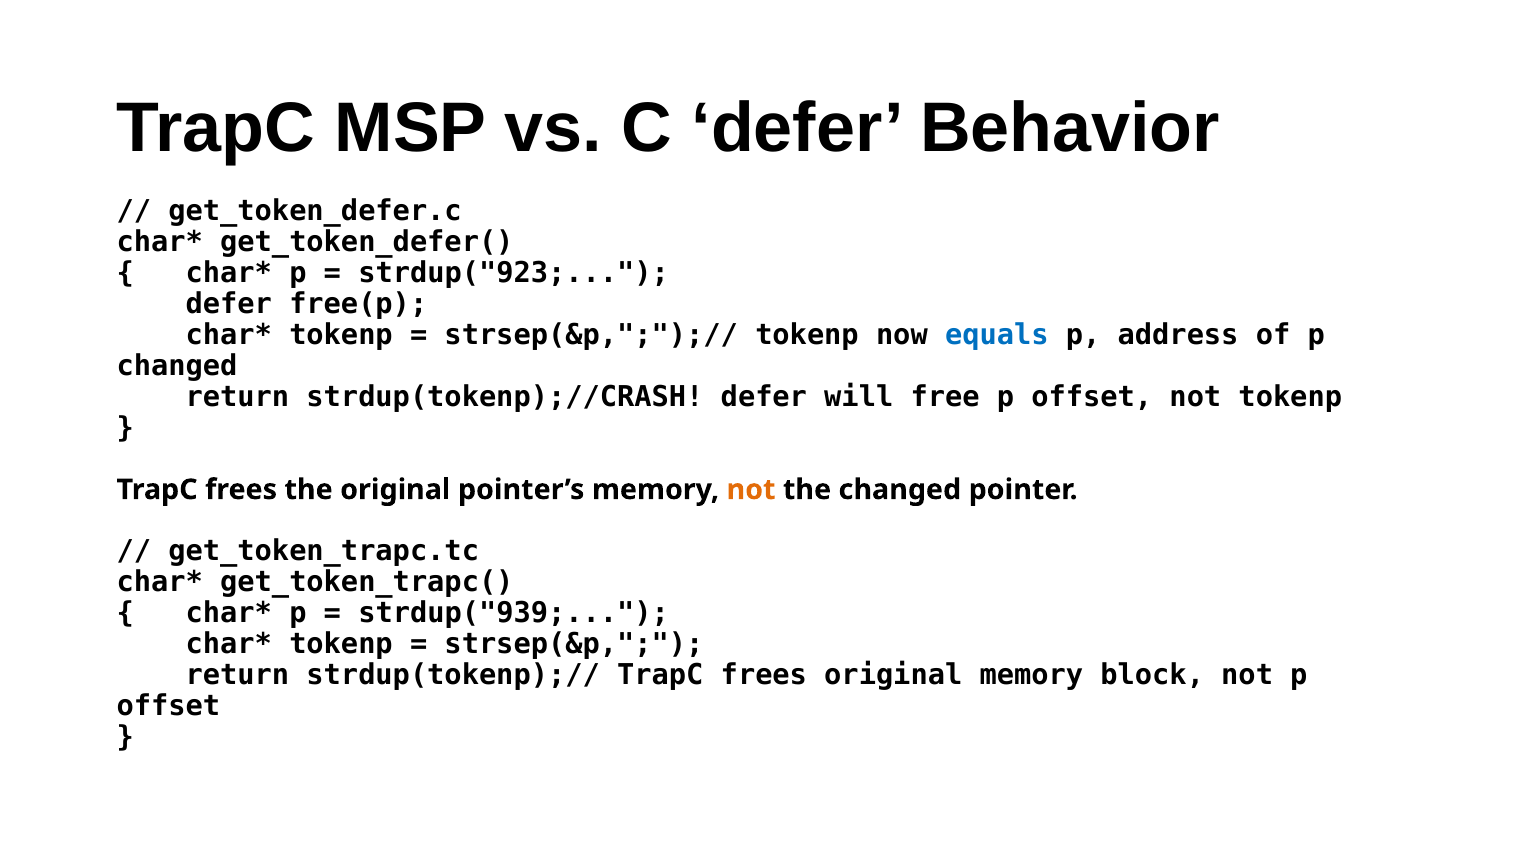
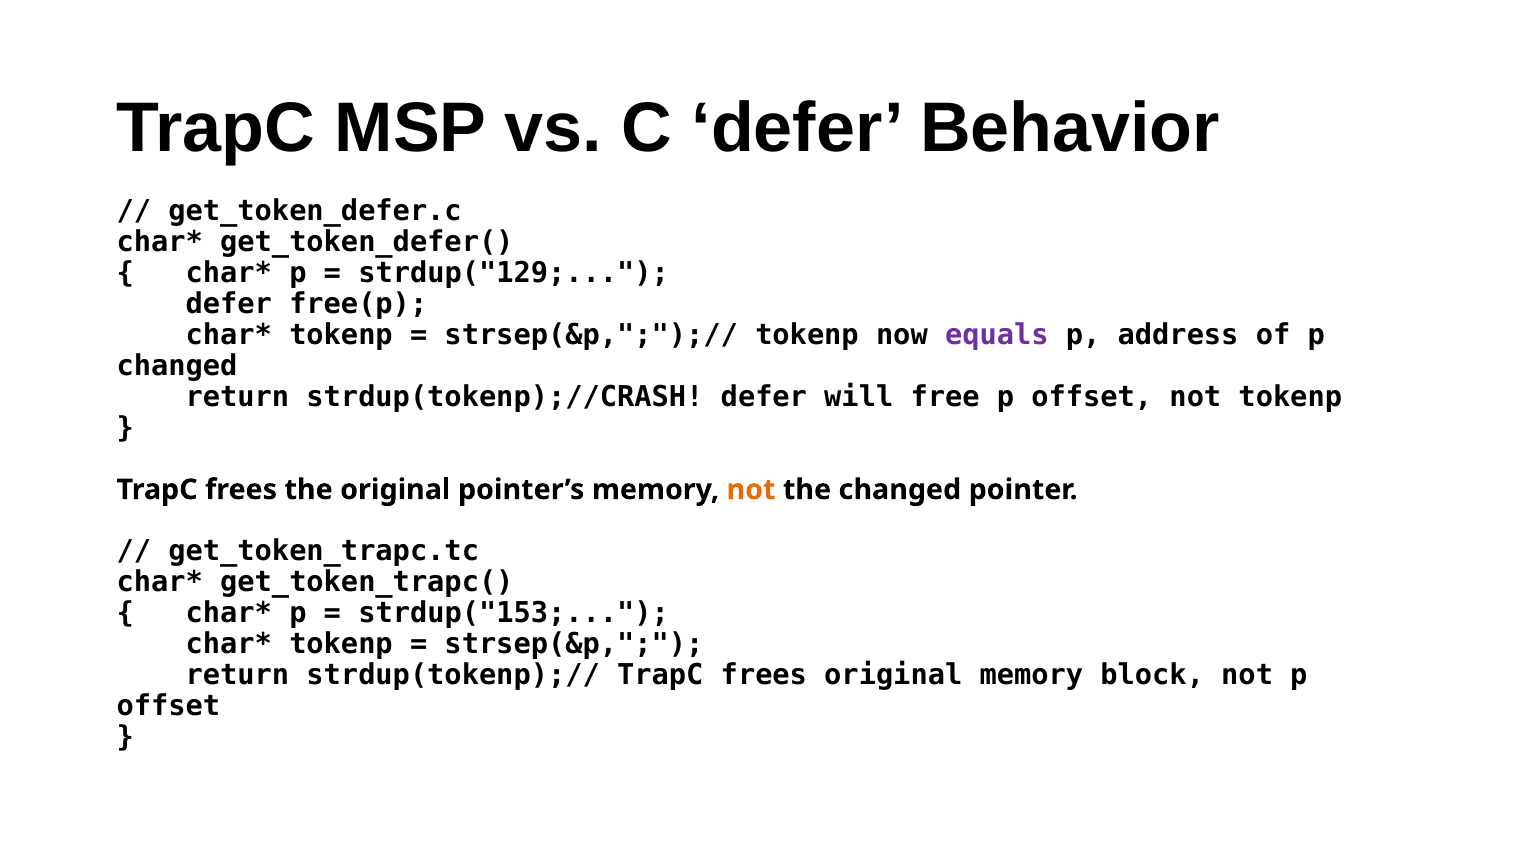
strdup("923: strdup("923 -> strdup("129
equals colour: blue -> purple
strdup("939: strdup("939 -> strdup("153
